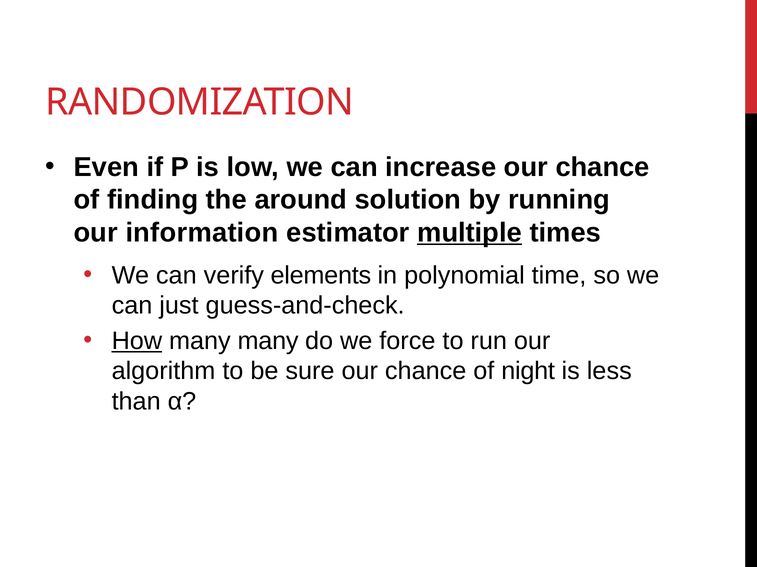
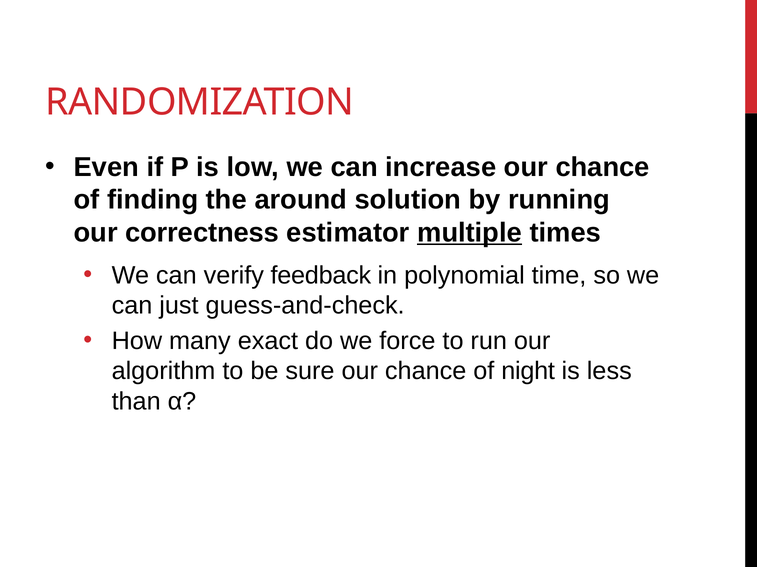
information: information -> correctness
elements: elements -> feedback
How underline: present -> none
many many: many -> exact
